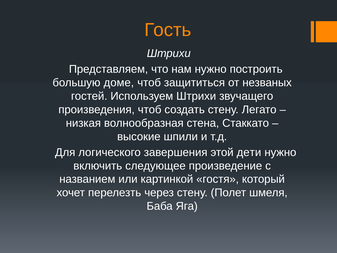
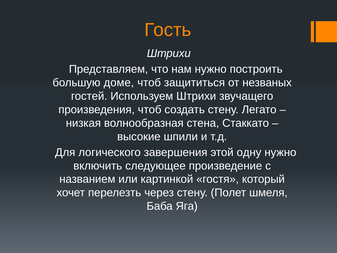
дети: дети -> одну
